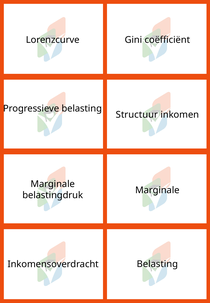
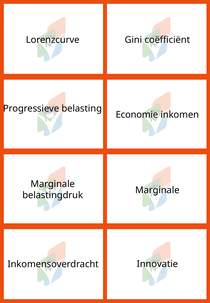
Structuur: Structuur -> Economie
Inkomensoverdracht Belasting: Belasting -> Innovatie
